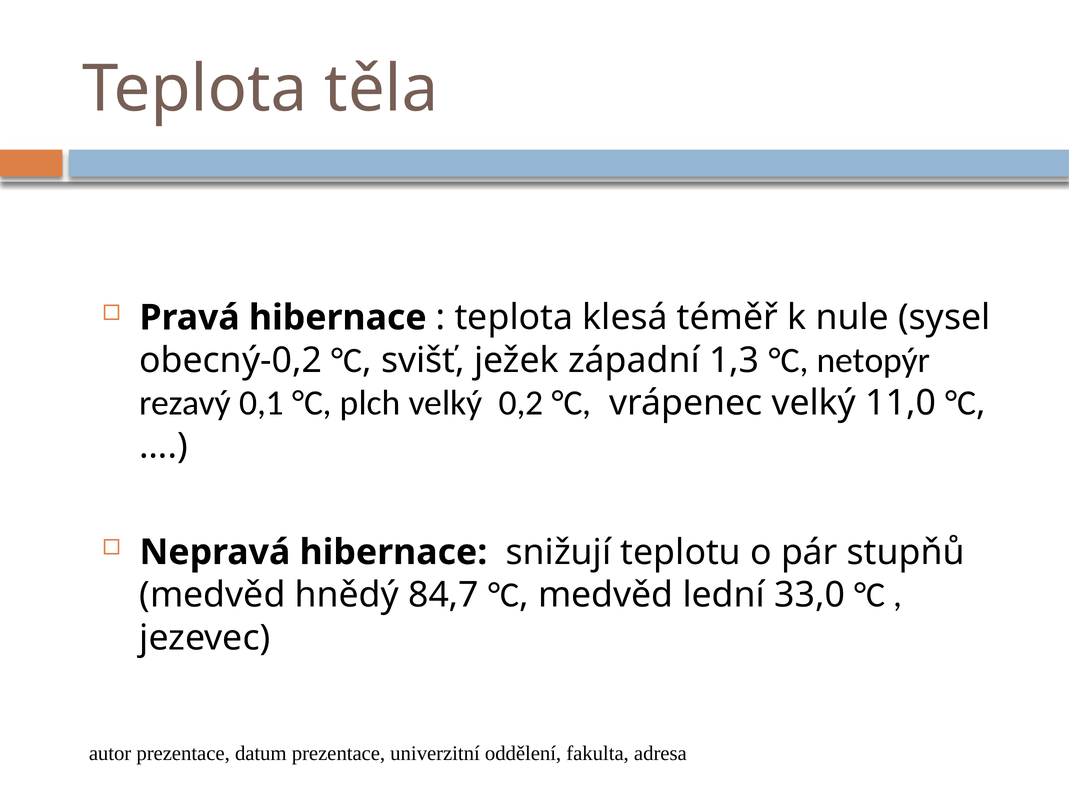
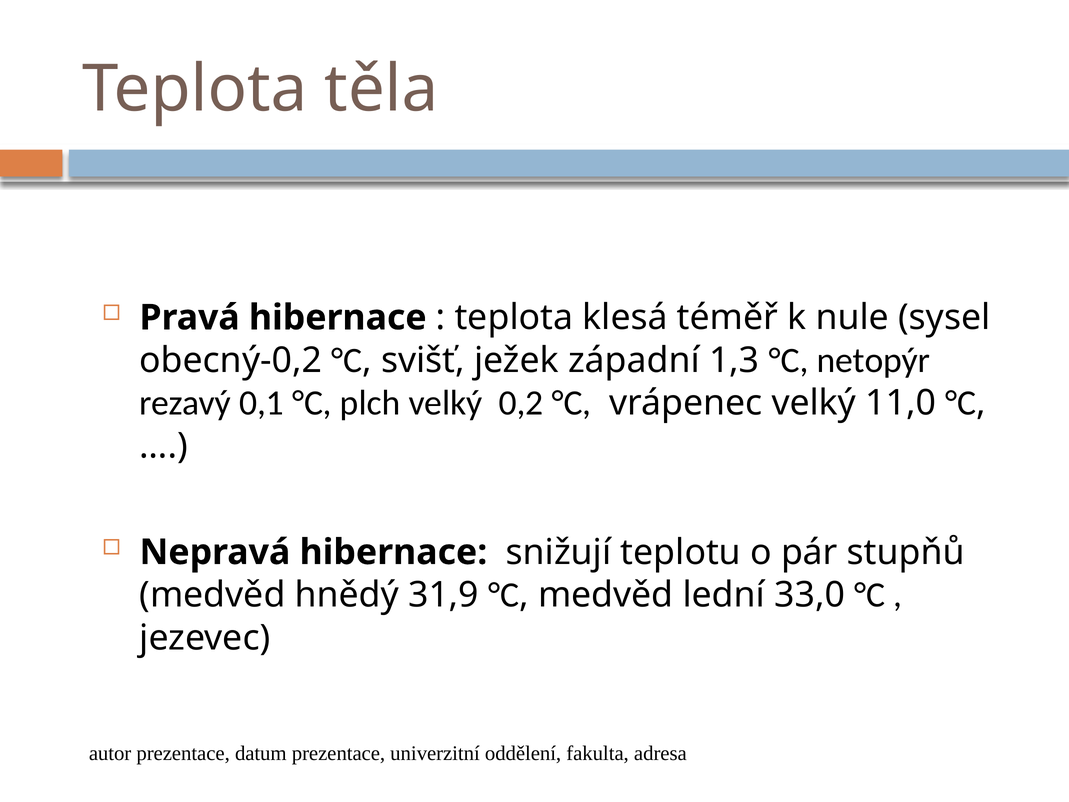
84,7: 84,7 -> 31,9
